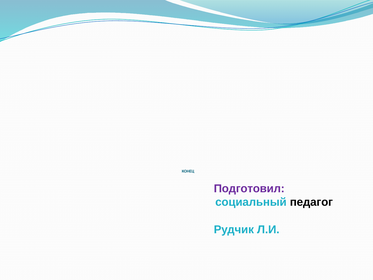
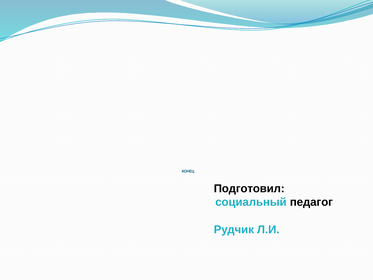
Подготовил colour: purple -> black
